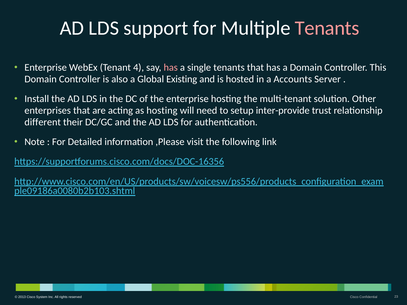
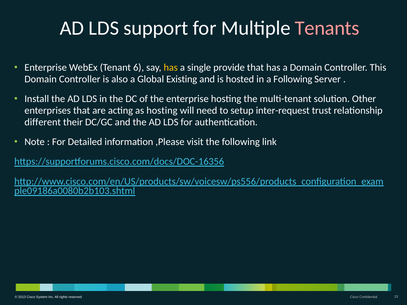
4: 4 -> 6
has at (171, 68) colour: pink -> yellow
single tenants: tenants -> provide
a Accounts: Accounts -> Following
inter-provide: inter-provide -> inter-request
